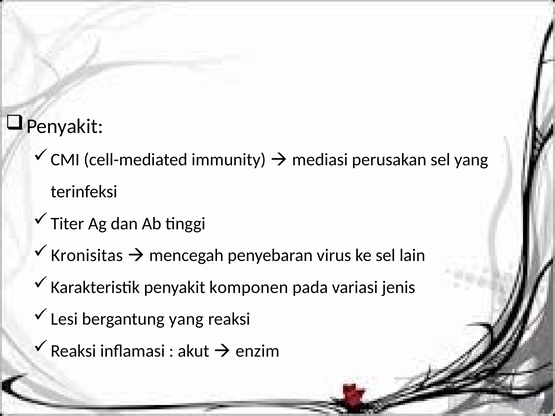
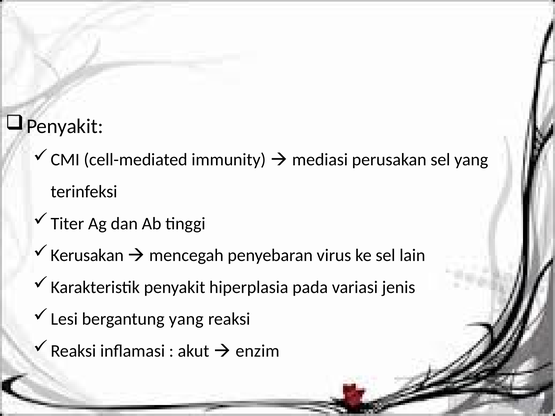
Kronisitas: Kronisitas -> Kerusakan
komponen: komponen -> hiperplasia
